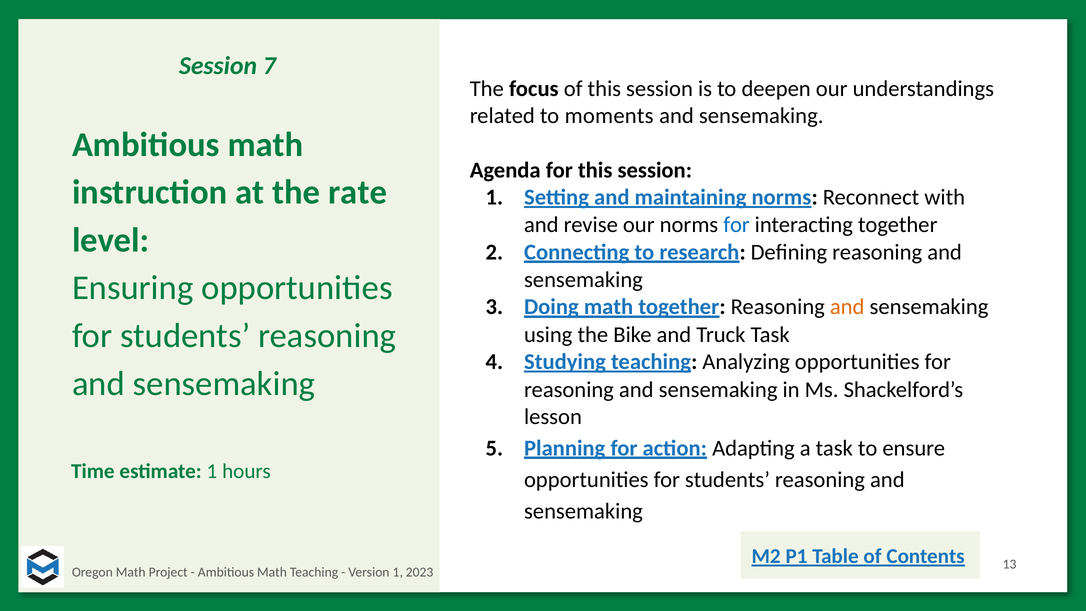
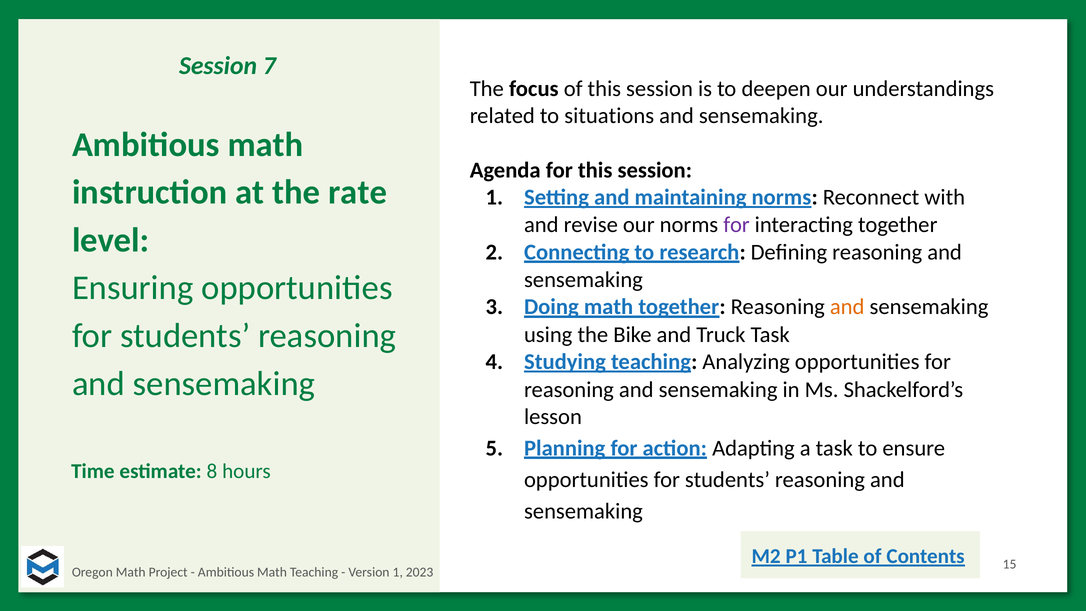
moments: moments -> situations
for at (737, 225) colour: blue -> purple
estimate 1: 1 -> 8
13: 13 -> 15
